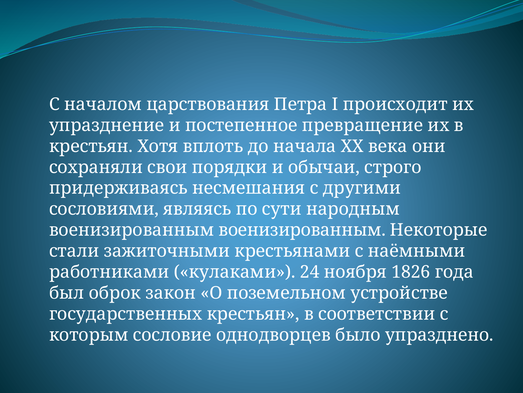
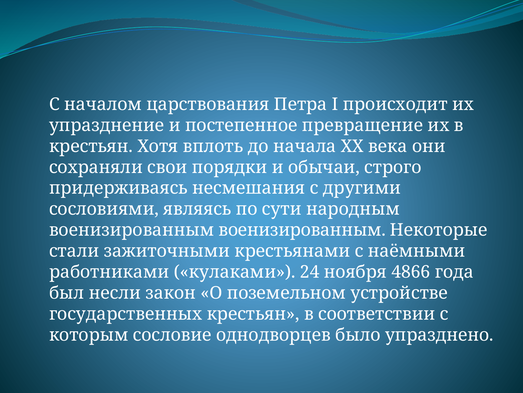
1826: 1826 -> 4866
оброк: оброк -> несли
